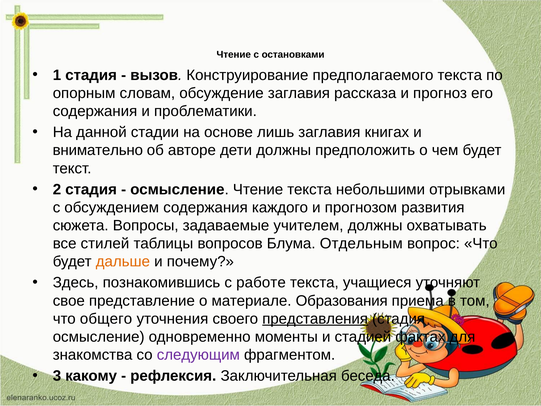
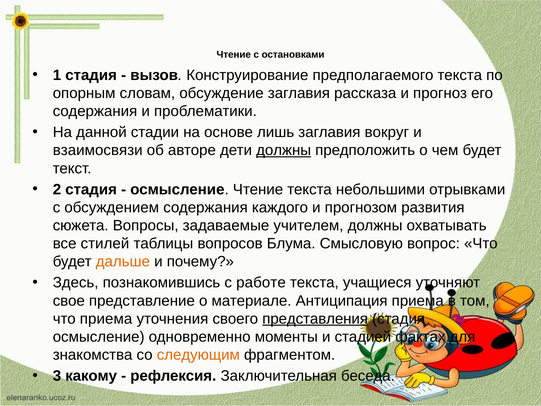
книгах: книгах -> вокруг
внимательно: внимательно -> взаимосвязи
должны at (284, 150) underline: none -> present
Отдельным: Отдельным -> Смысловую
Образования: Образования -> Антиципация
что общего: общего -> приема
следующим colour: purple -> orange
